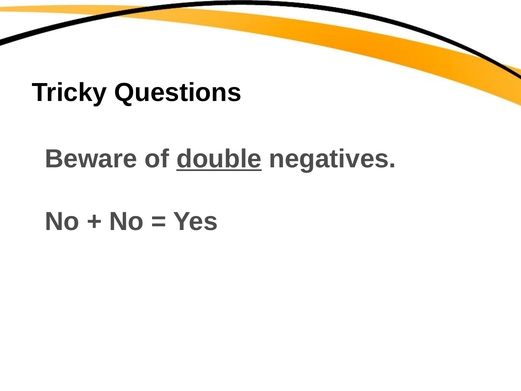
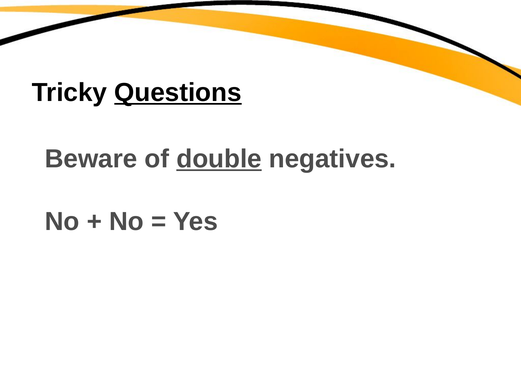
Questions underline: none -> present
